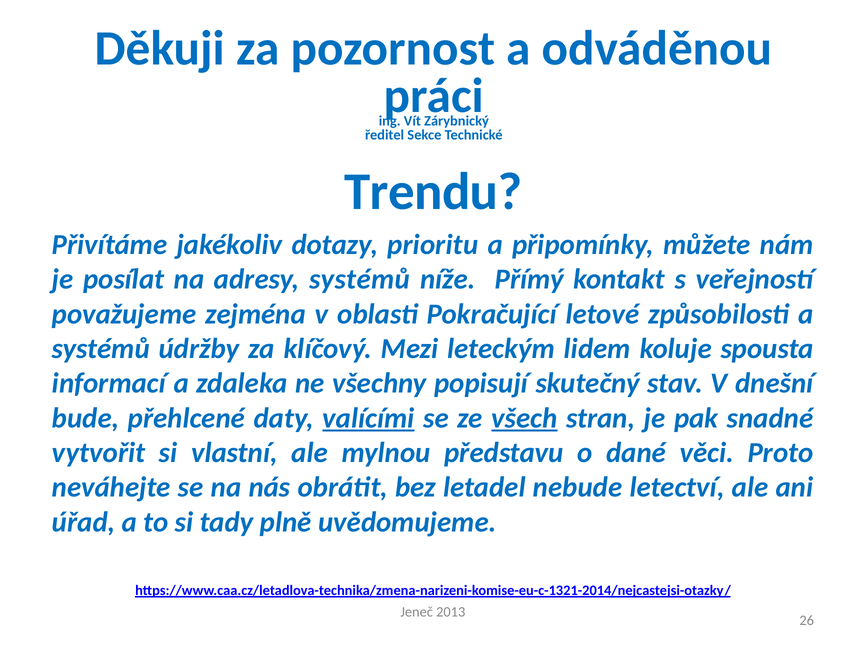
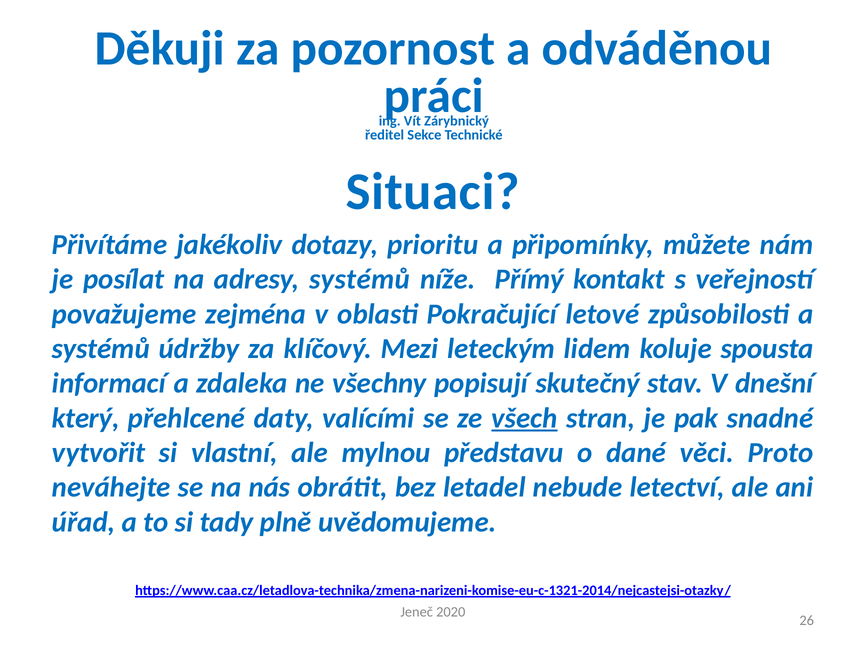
Trendu: Trendu -> Situaci
bude: bude -> který
valícími underline: present -> none
2013: 2013 -> 2020
